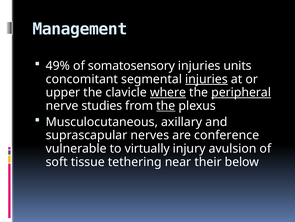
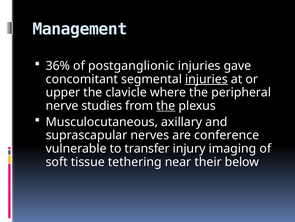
49%: 49% -> 36%
somatosensory: somatosensory -> postganglionic
units: units -> gave
where underline: present -> none
peripheral underline: present -> none
virtually: virtually -> transfer
avulsion: avulsion -> imaging
